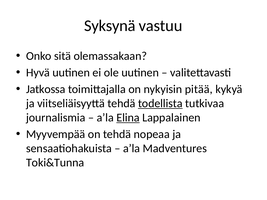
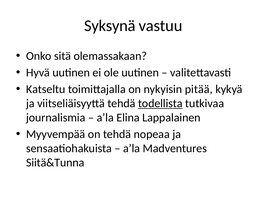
Jatkossa: Jatkossa -> Katseltu
Elina underline: present -> none
Toki&Tunna: Toki&Tunna -> Siitä&Tunna
